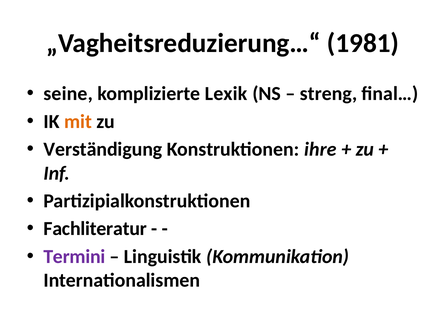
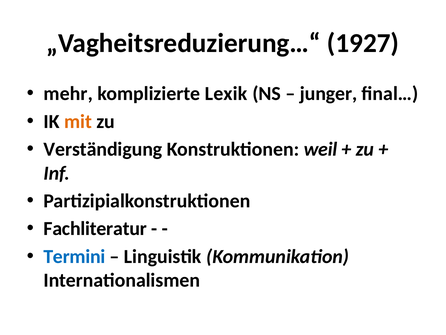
1981: 1981 -> 1927
seine: seine -> mehr
streng: streng -> junger
ihre: ihre -> weil
Termini colour: purple -> blue
